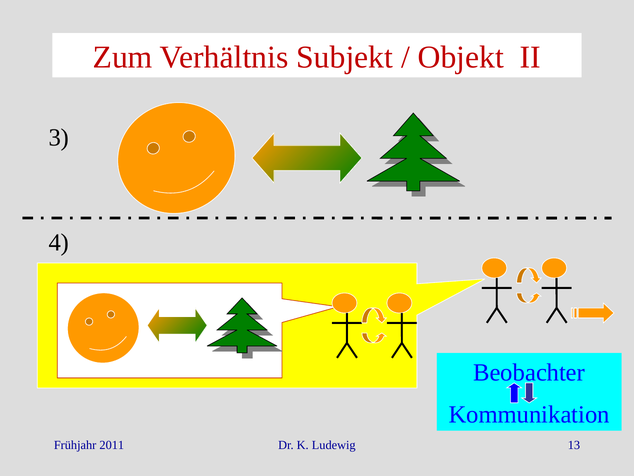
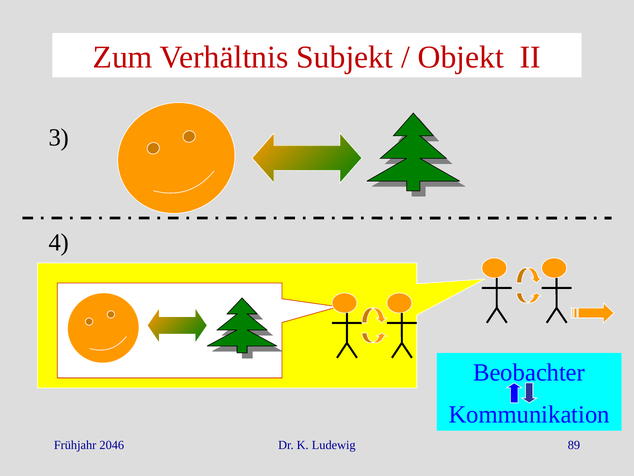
2011: 2011 -> 2046
13: 13 -> 89
